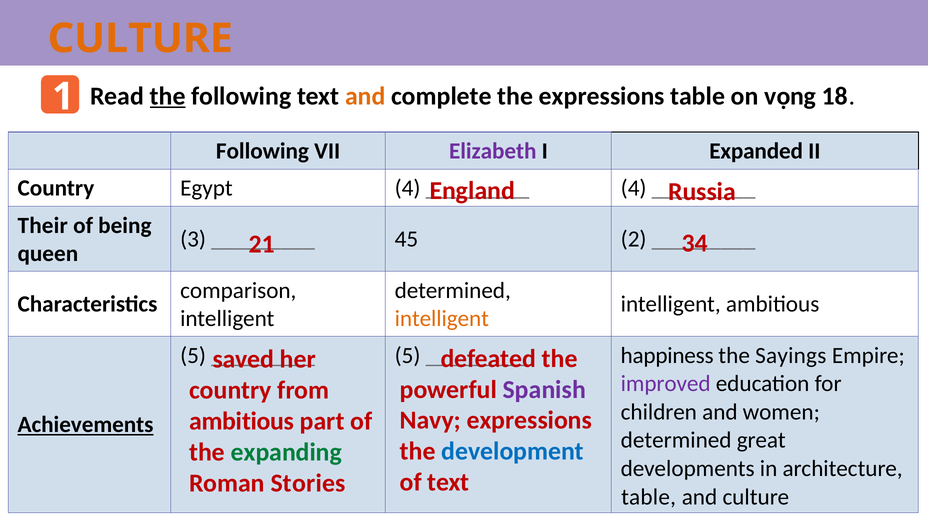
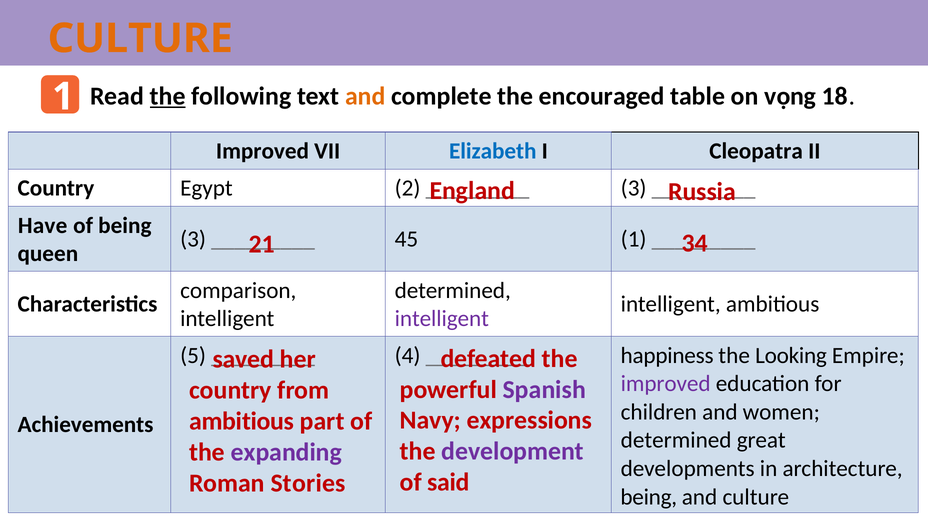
the expressions: expressions -> encouraged
Following at (262, 151): Following -> Improved
Elizabeth colour: purple -> blue
Expanded: Expanded -> Cleopatra
Egypt 4: 4 -> 2
4 at (634, 188): 4 -> 3
Their: Their -> Have
45 2: 2 -> 1
intelligent at (442, 319) colour: orange -> purple
5 at (408, 355): 5 -> 4
Sayings: Sayings -> Looking
Achievements underline: present -> none
development colour: blue -> purple
expanding colour: green -> purple
of text: text -> said
table at (649, 497): table -> being
